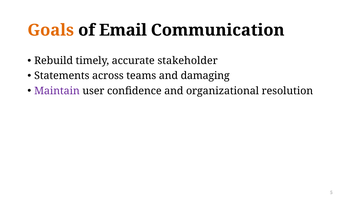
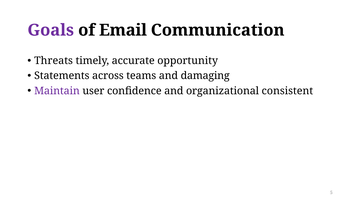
Goals colour: orange -> purple
Rebuild: Rebuild -> Threats
stakeholder: stakeholder -> opportunity
resolution: resolution -> consistent
